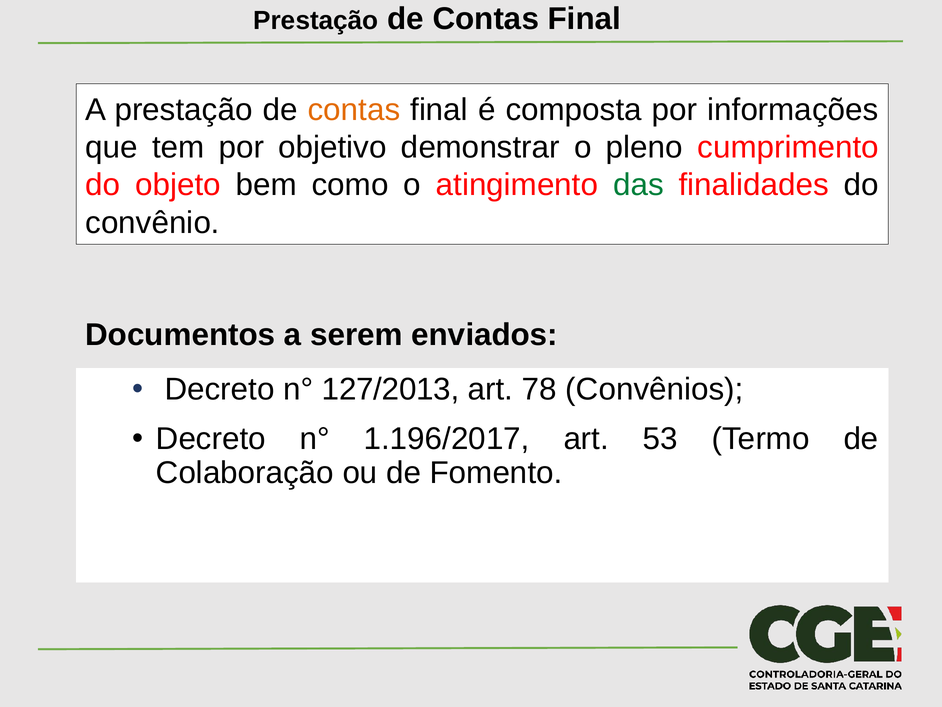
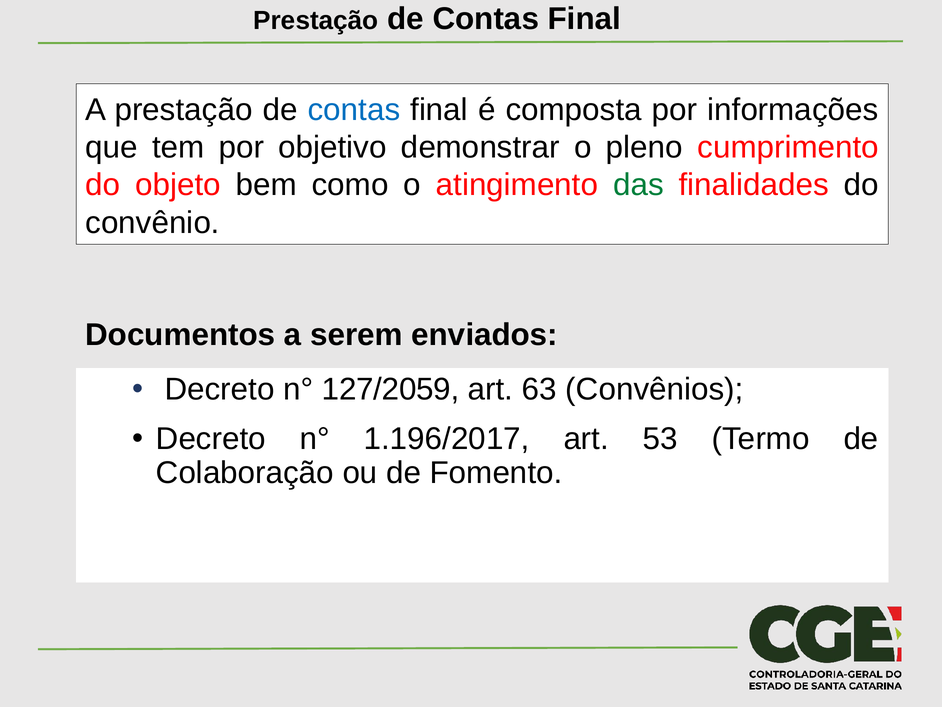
contas at (354, 110) colour: orange -> blue
127/2013: 127/2013 -> 127/2059
78: 78 -> 63
